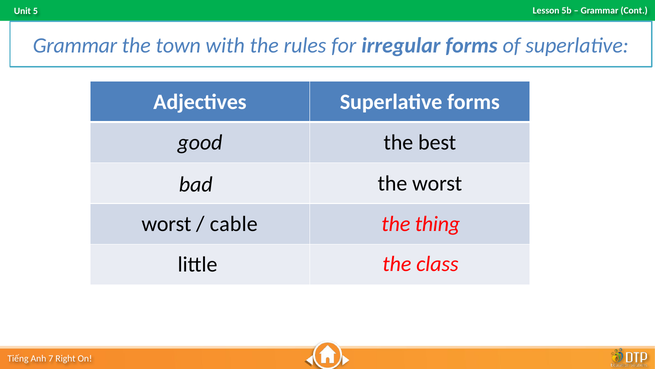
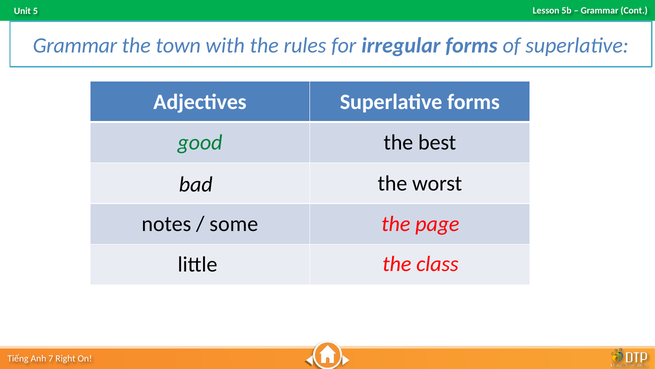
good colour: black -> green
worst at (166, 224): worst -> notes
cable: cable -> some
thing: thing -> page
